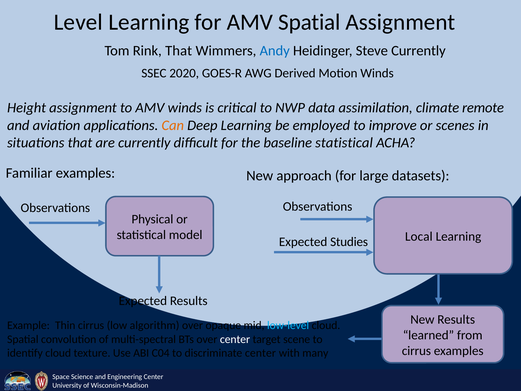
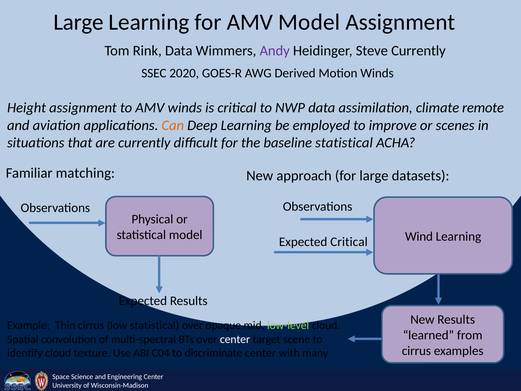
Level at (78, 22): Level -> Large
AMV Spatial: Spatial -> Model
Rink That: That -> Data
Andy colour: blue -> purple
Familiar examples: examples -> matching
Local: Local -> Wind
Expected Studies: Studies -> Critical
low algorithm: algorithm -> statistical
low-level colour: light blue -> light green
